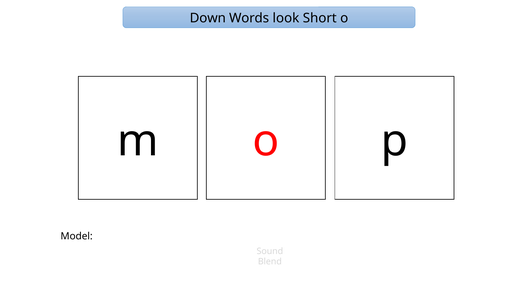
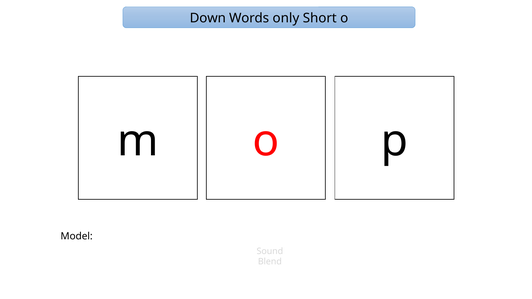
look: look -> only
